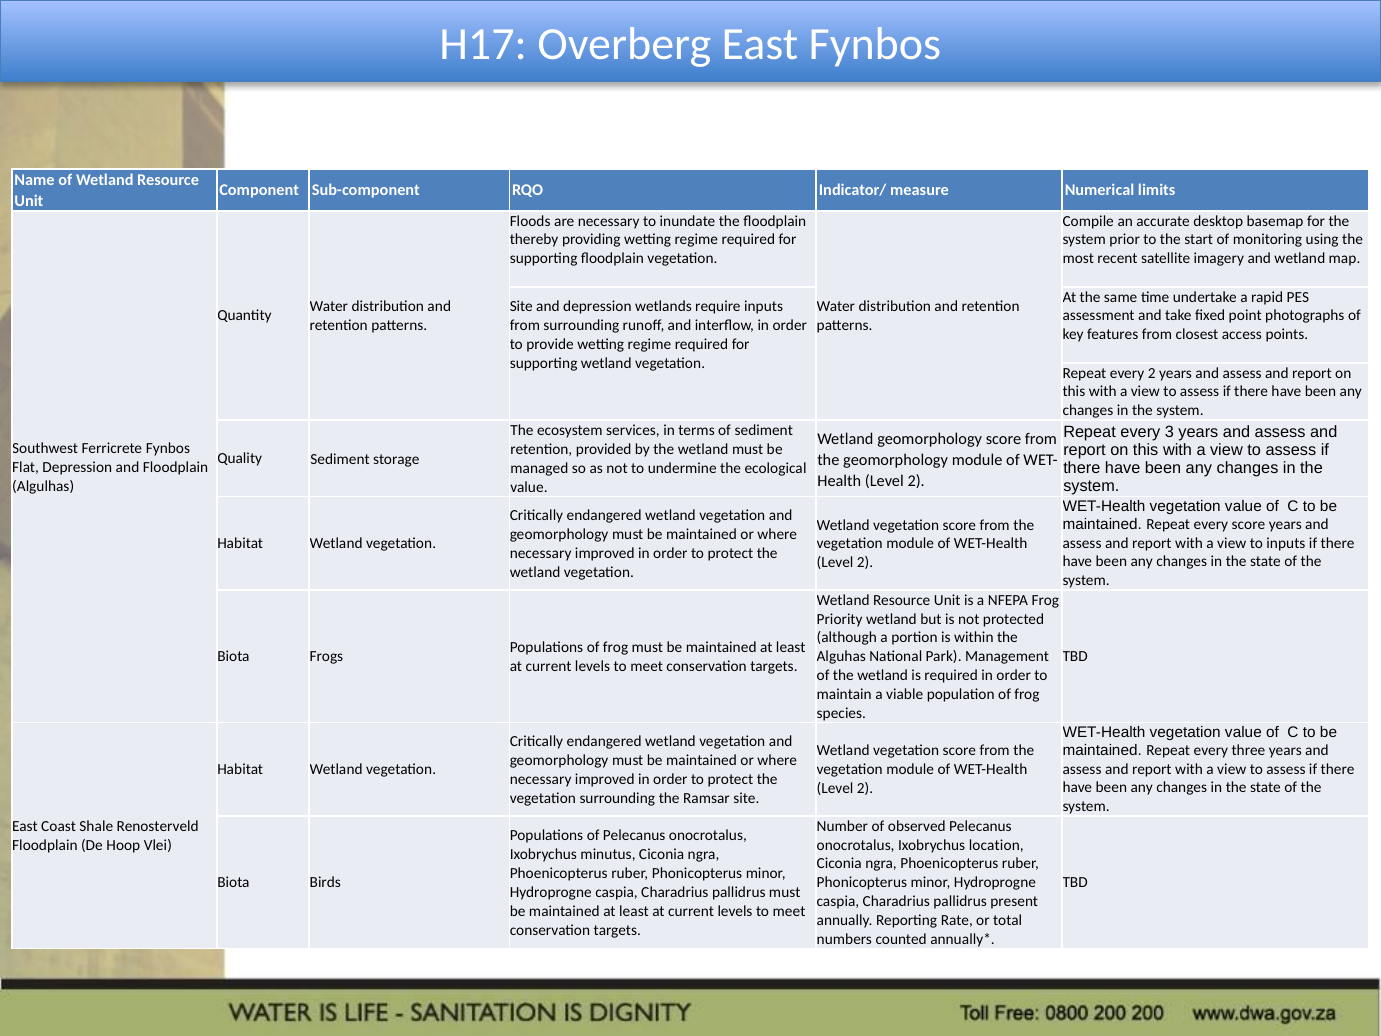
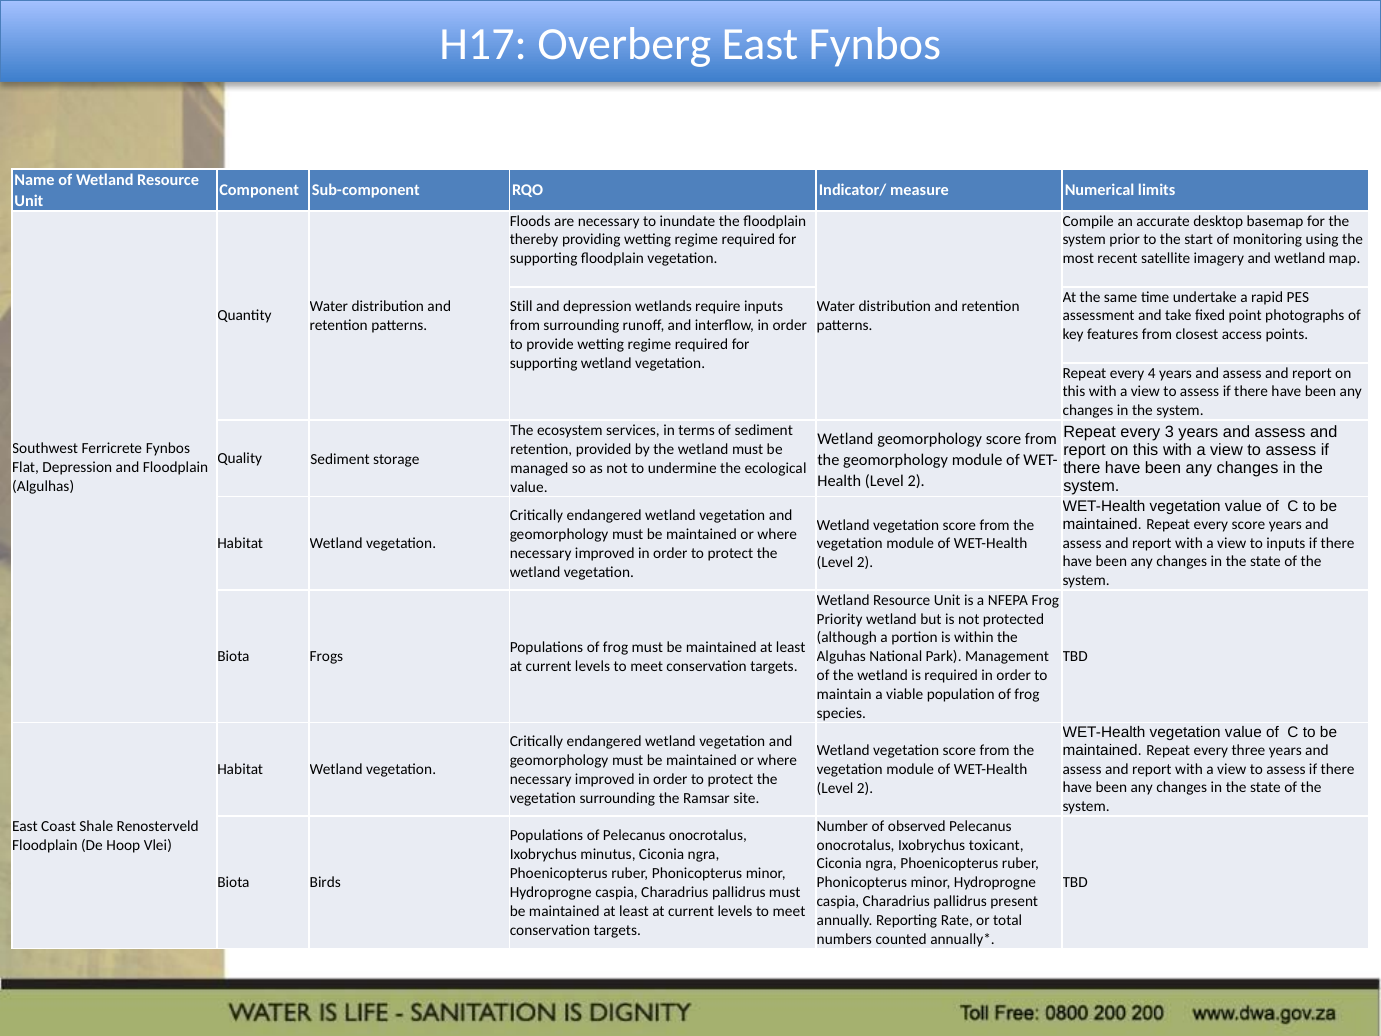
Site at (521, 307): Site -> Still
every 2: 2 -> 4
location: location -> toxicant
